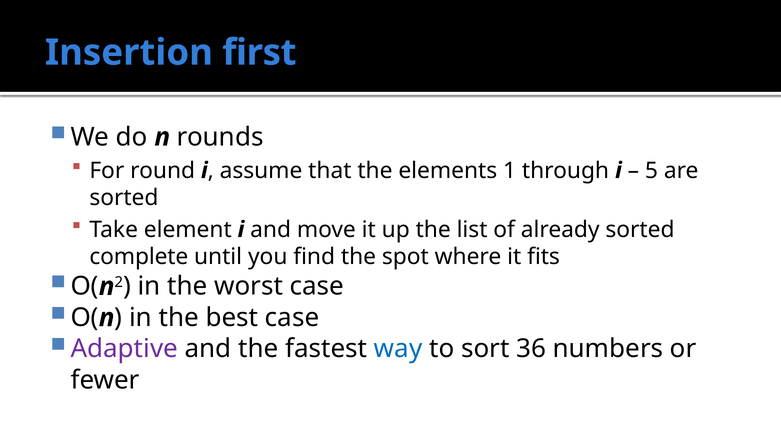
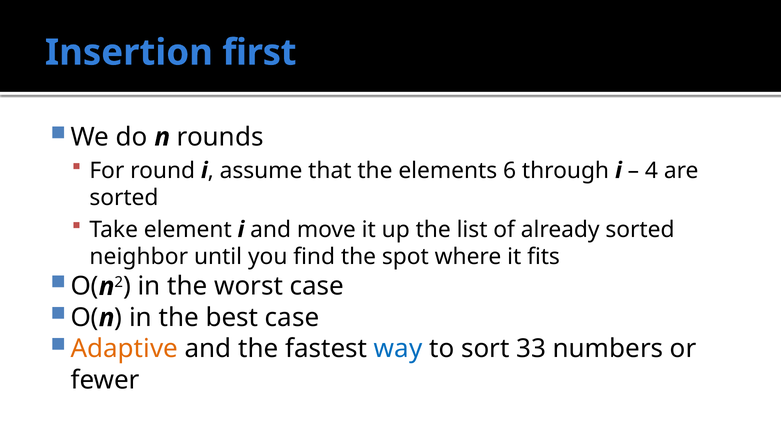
1: 1 -> 6
5: 5 -> 4
complete: complete -> neighbor
Adaptive colour: purple -> orange
36: 36 -> 33
